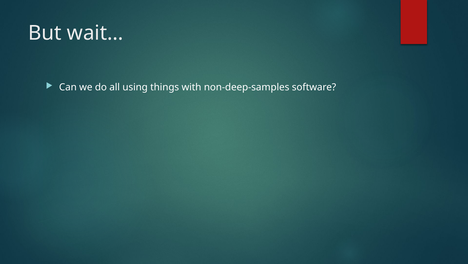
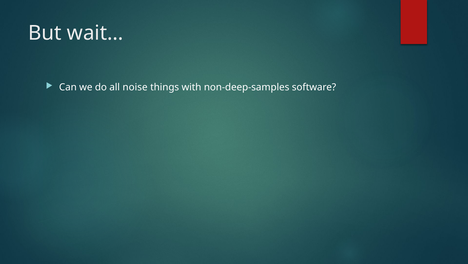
using: using -> noise
